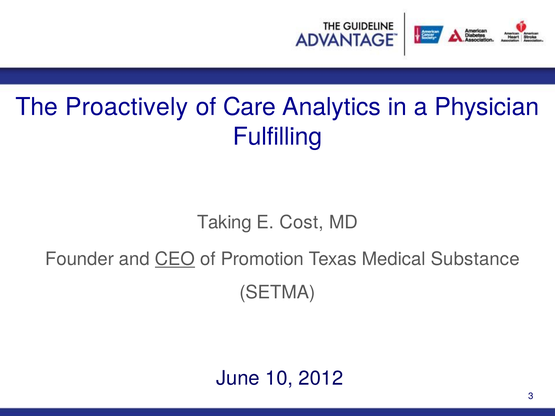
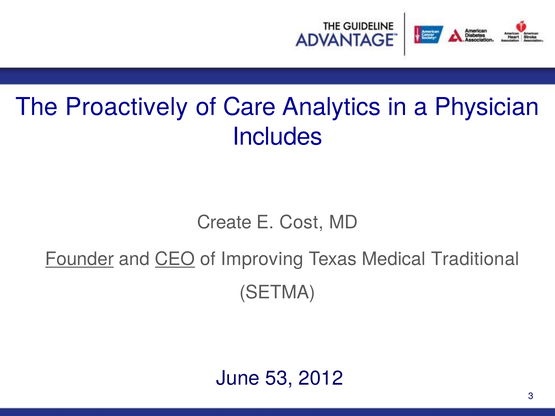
Fulfilling: Fulfilling -> Includes
Taking: Taking -> Create
Founder underline: none -> present
Promotion: Promotion -> Improving
Substance: Substance -> Traditional
10: 10 -> 53
